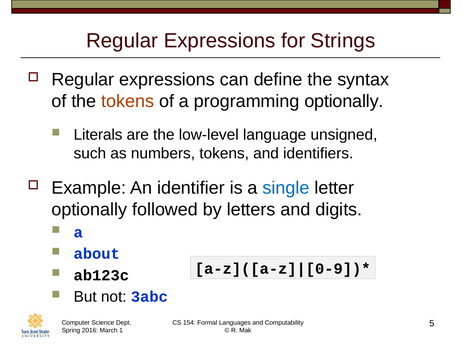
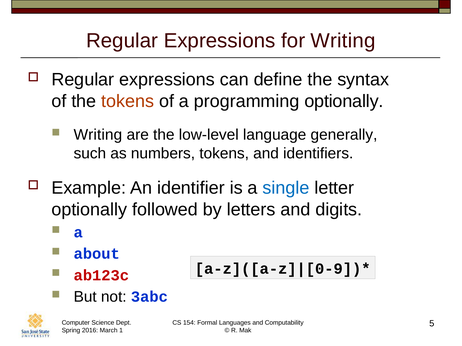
for Strings: Strings -> Writing
Literals at (98, 135): Literals -> Writing
unsigned: unsigned -> generally
ab123c colour: black -> red
